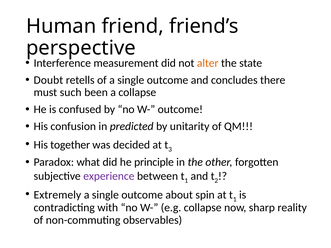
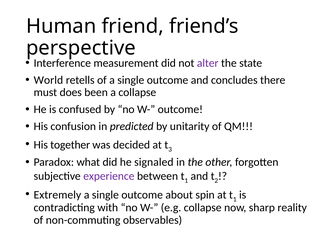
alter colour: orange -> purple
Doubt: Doubt -> World
such: such -> does
principle: principle -> signaled
